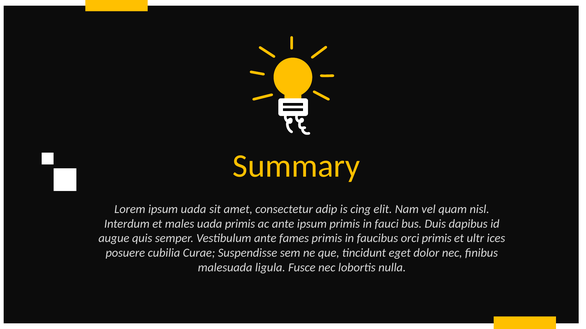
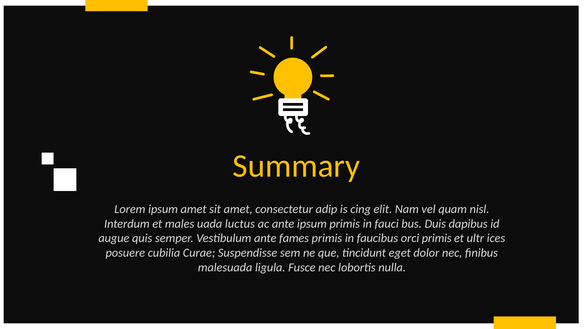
ipsum uada: uada -> amet
uada primis: primis -> luctus
